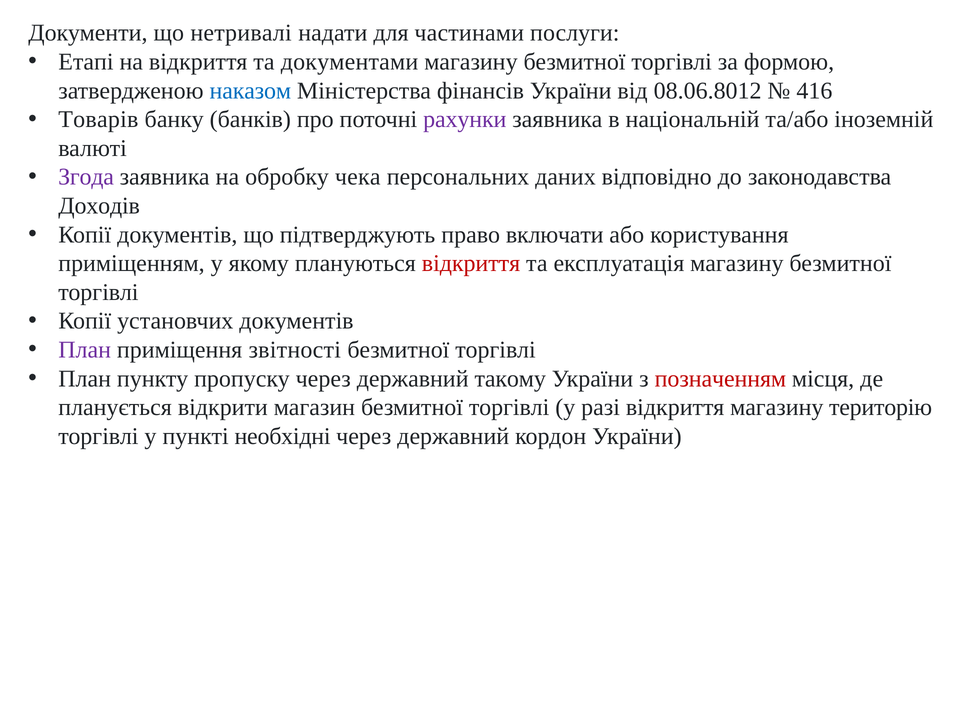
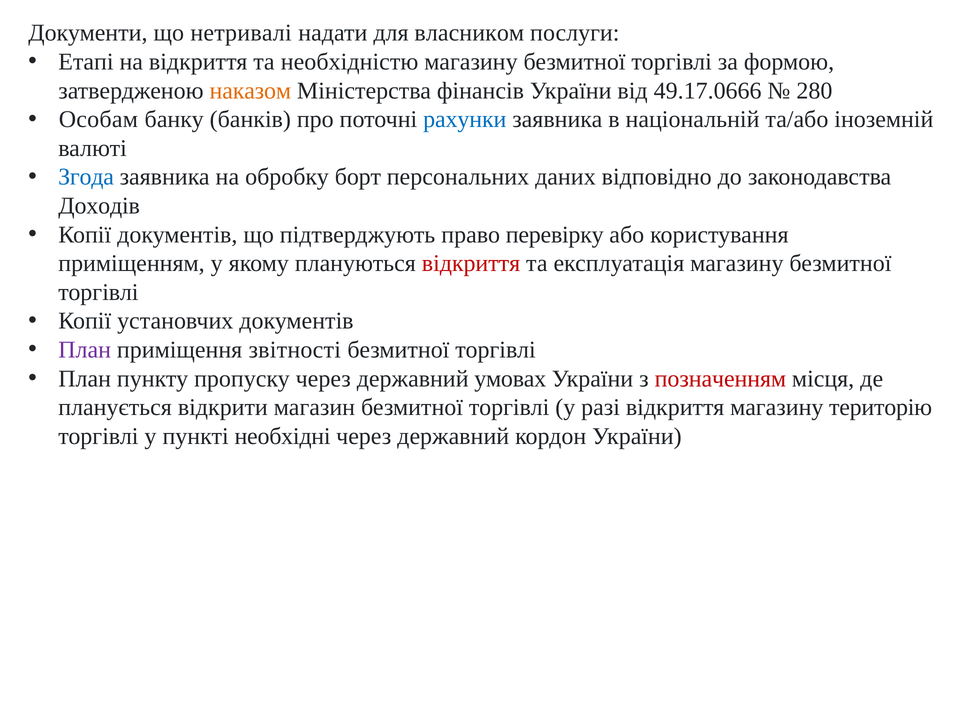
частинами: частинами -> власником
документами: документами -> необхідністю
наказом colour: blue -> orange
08.06.8012: 08.06.8012 -> 49.17.0666
416: 416 -> 280
Товарів: Товарів -> Особам
рахунки colour: purple -> blue
Згода colour: purple -> blue
чека: чека -> борт
включати: включати -> перевірку
такому: такому -> умовах
